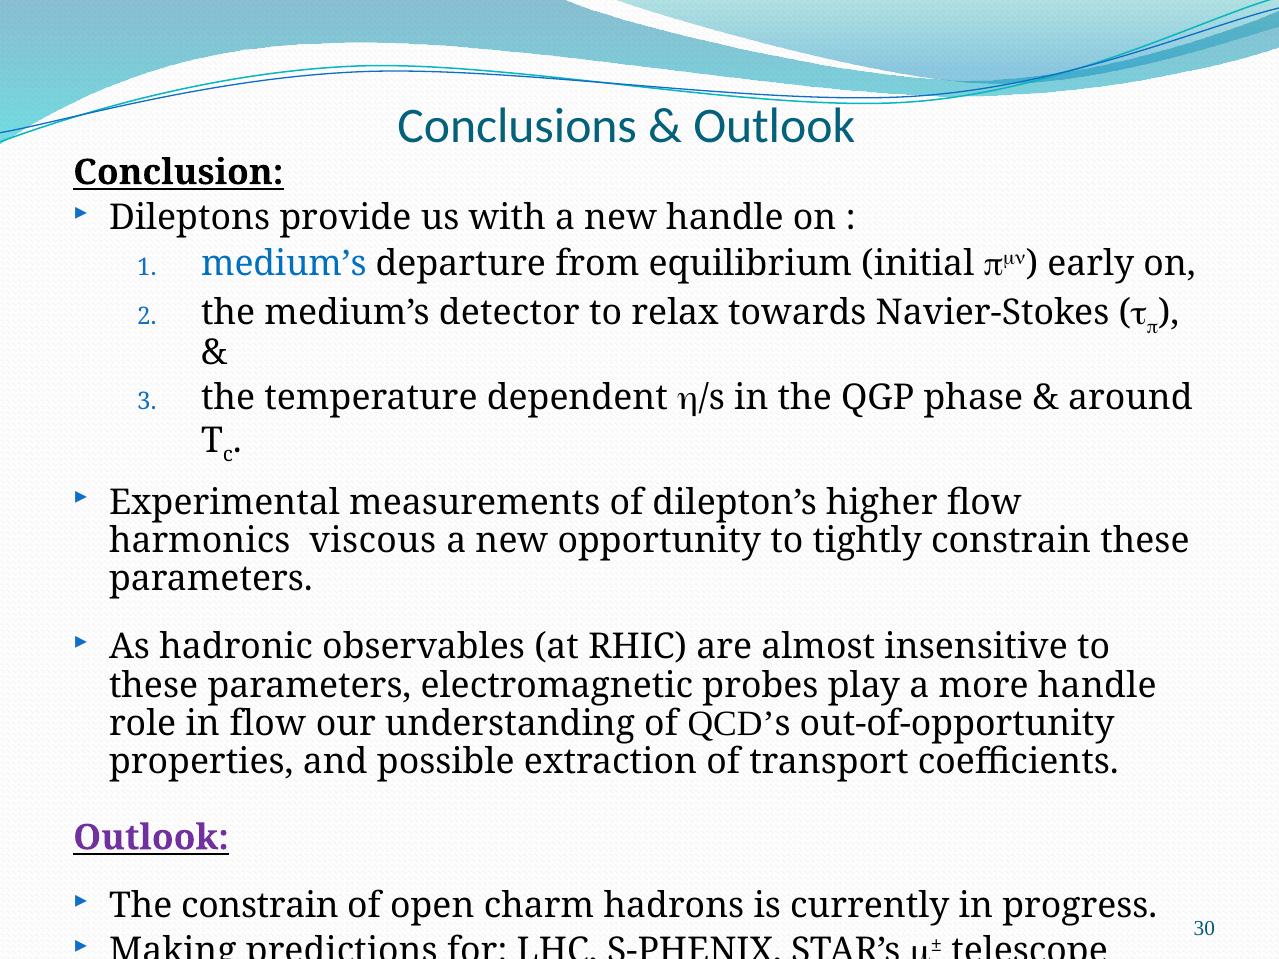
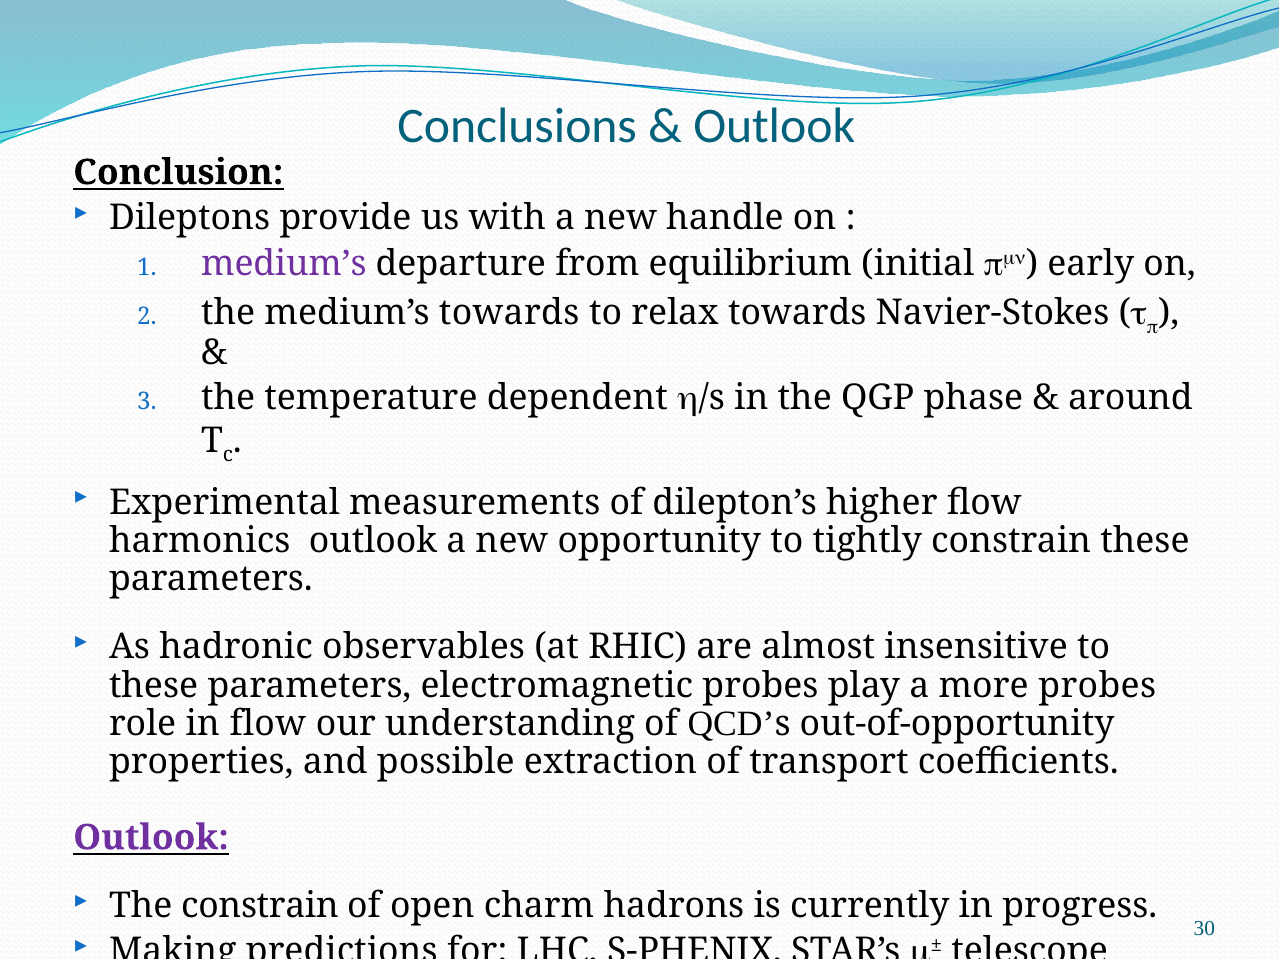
medium’s at (284, 263) colour: blue -> purple
medium’s detector: detector -> towards
harmonics viscous: viscous -> outlook
more handle: handle -> probes
